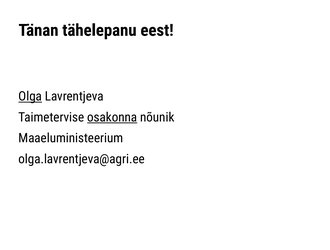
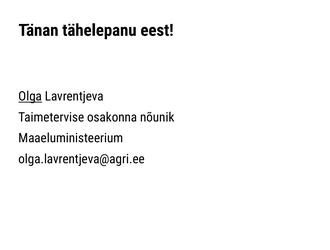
osakonna underline: present -> none
